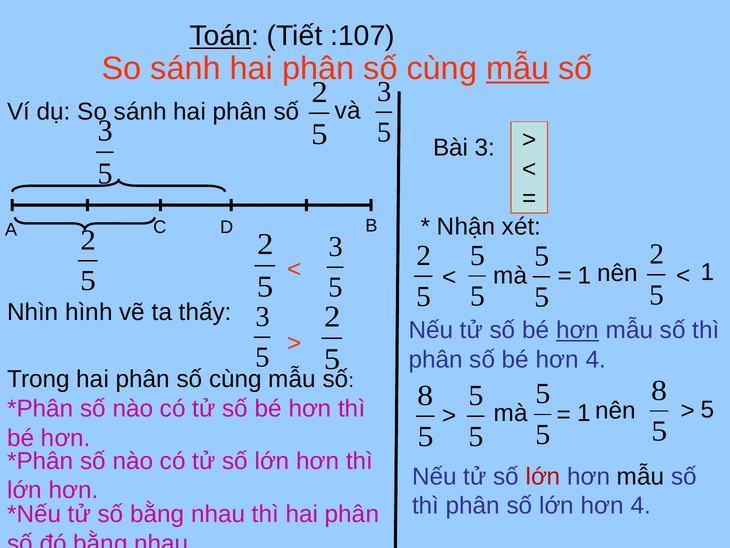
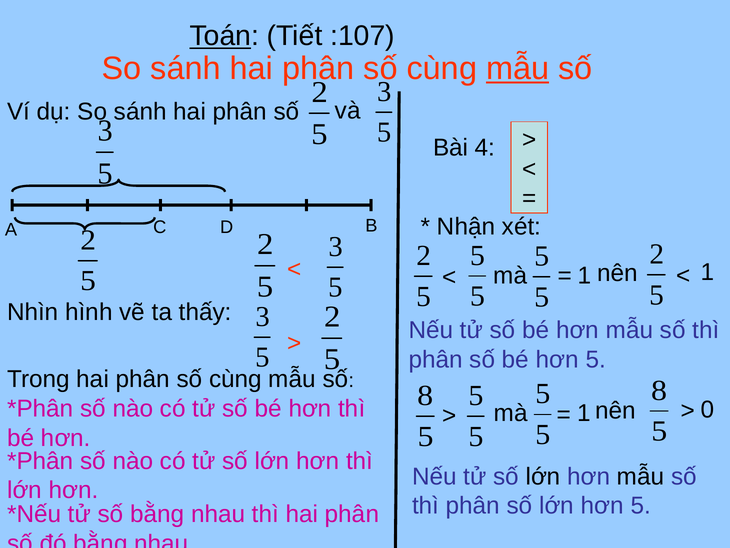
Bài 3: 3 -> 4
hơn at (578, 330) underline: present -> none
bé hơn 4: 4 -> 5
5 at (707, 409): 5 -> 0
lớn at (543, 476) colour: red -> black
lớn hơn 4: 4 -> 5
